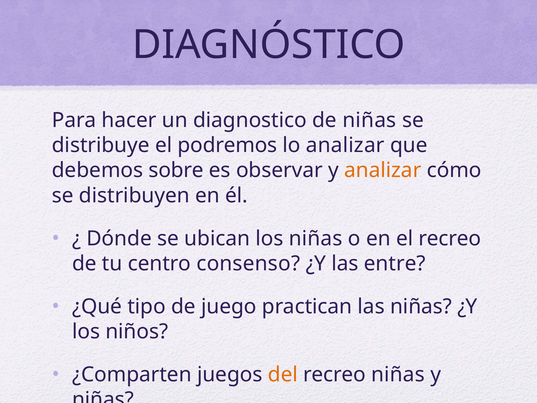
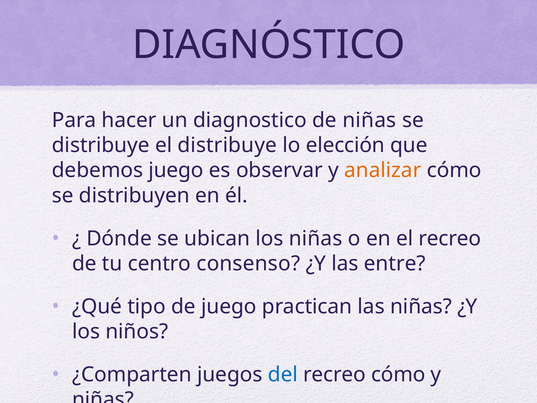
el podremos: podremos -> distribuye
lo analizar: analizar -> elección
debemos sobre: sobre -> juego
del colour: orange -> blue
recreo niñas: niñas -> cómo
